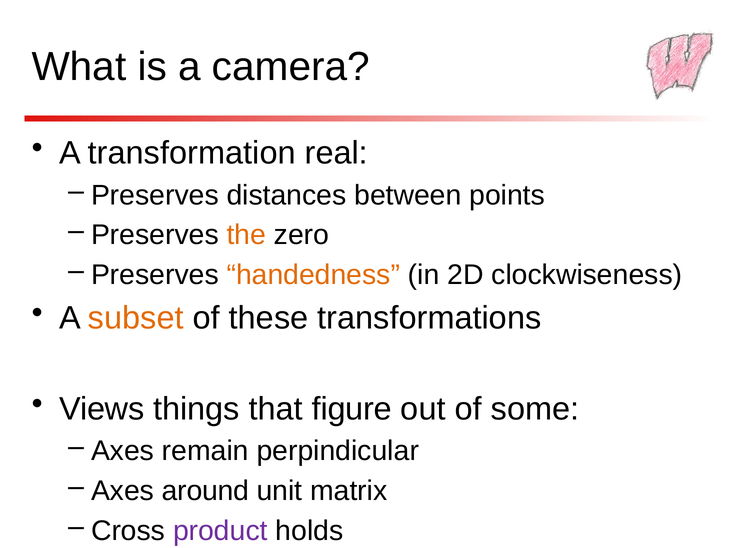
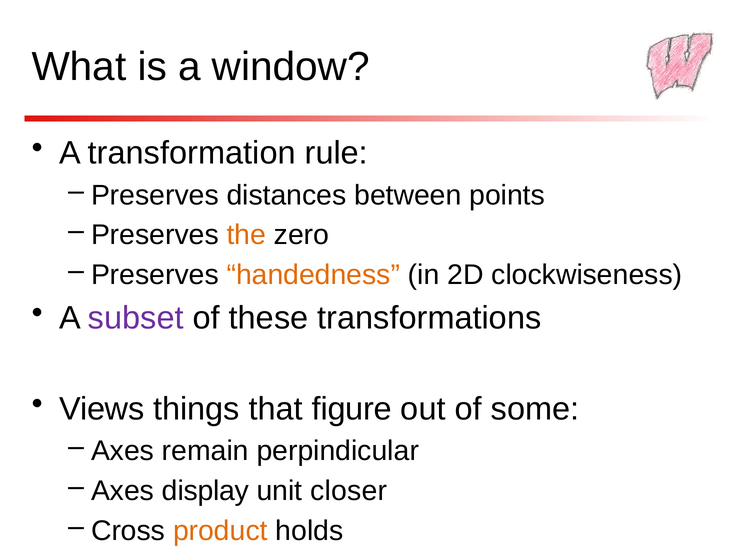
camera: camera -> window
real: real -> rule
subset colour: orange -> purple
around: around -> display
matrix: matrix -> closer
product colour: purple -> orange
